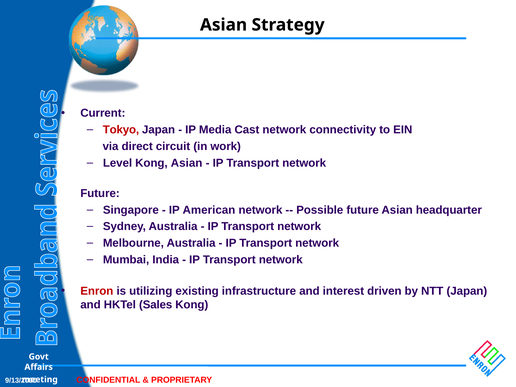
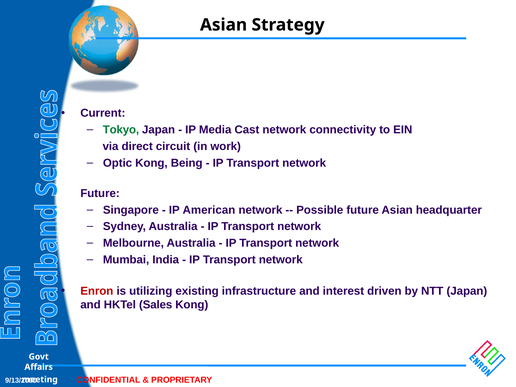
Tokyo colour: red -> green
Level: Level -> Optic
Kong Asian: Asian -> Being
